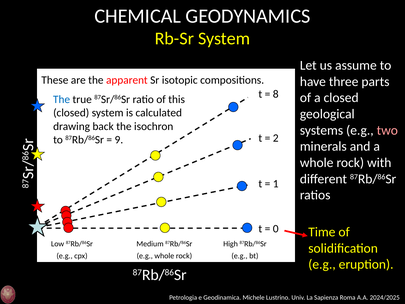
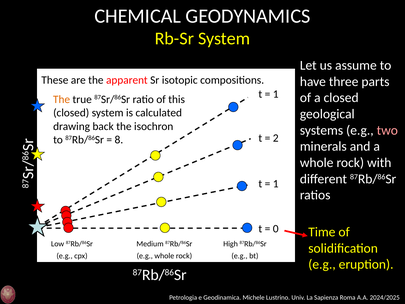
8 at (276, 94): 8 -> 1
The at (62, 99) colour: blue -> orange
9 at (119, 140): 9 -> 8
